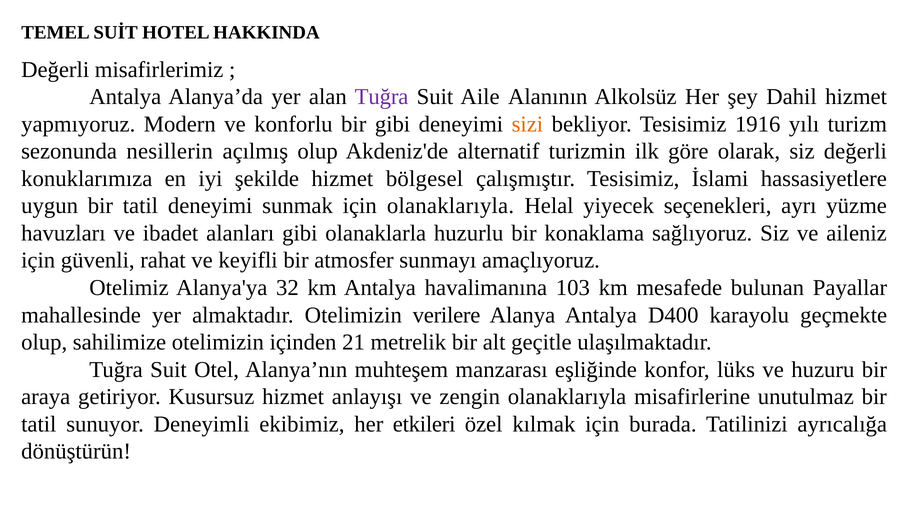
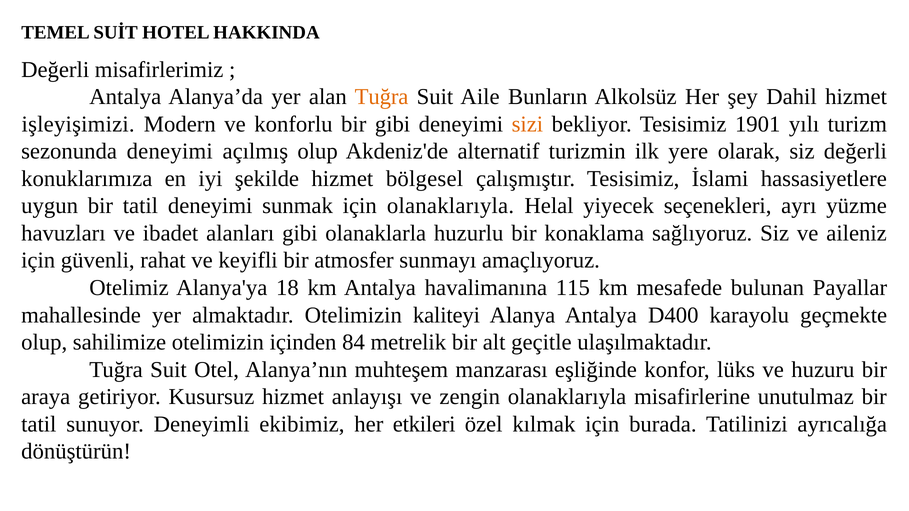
Tuğra at (382, 97) colour: purple -> orange
Alanının: Alanının -> Bunların
yapmıyoruz: yapmıyoruz -> işleyişimizi
1916: 1916 -> 1901
sezonunda nesillerin: nesillerin -> deneyimi
göre: göre -> yere
32: 32 -> 18
103: 103 -> 115
verilere: verilere -> kaliteyi
21: 21 -> 84
